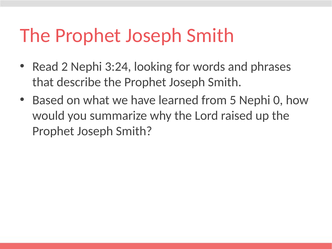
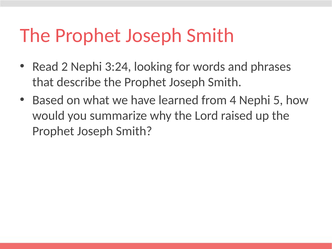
5: 5 -> 4
0: 0 -> 5
